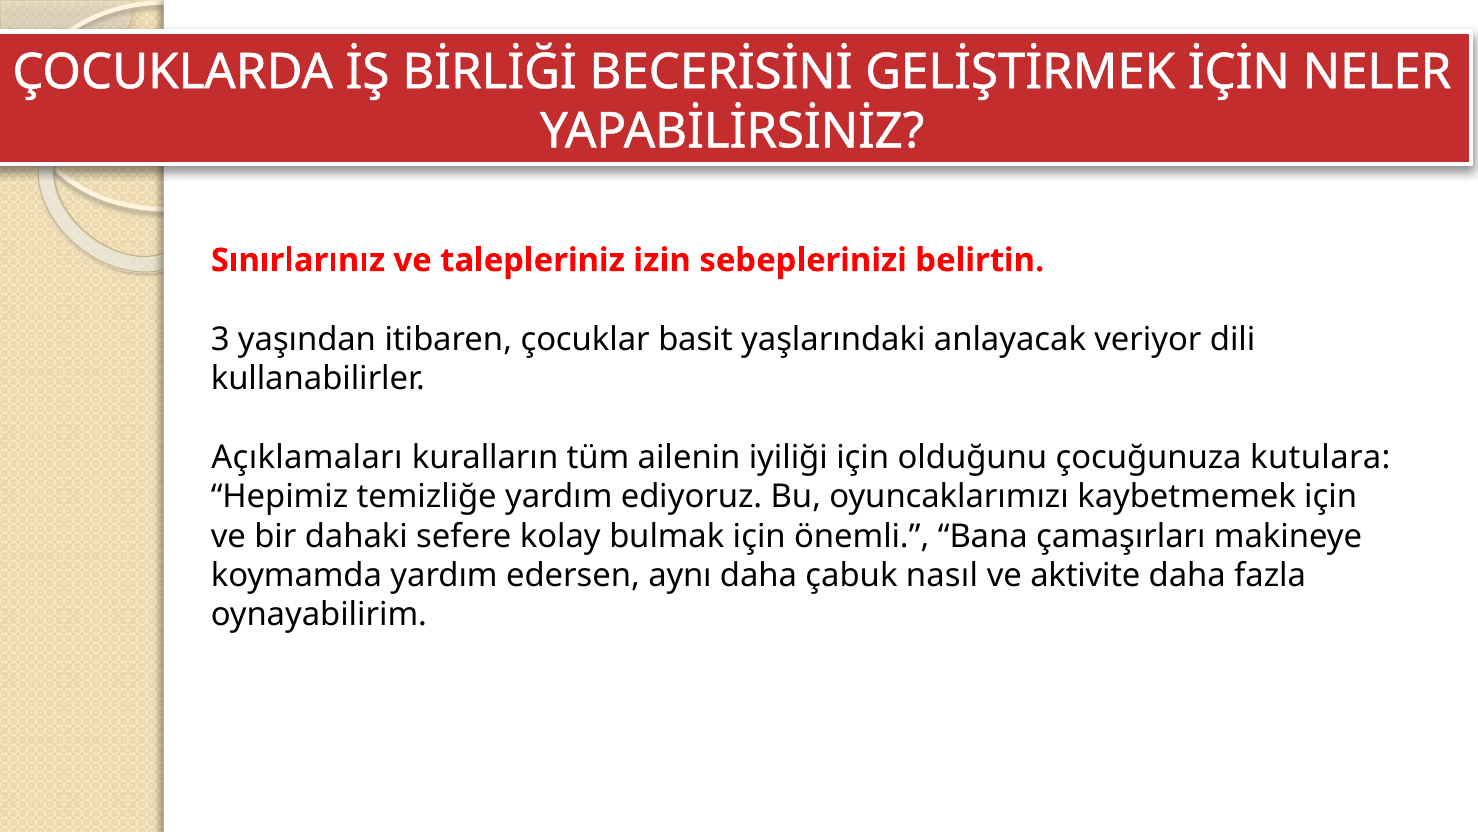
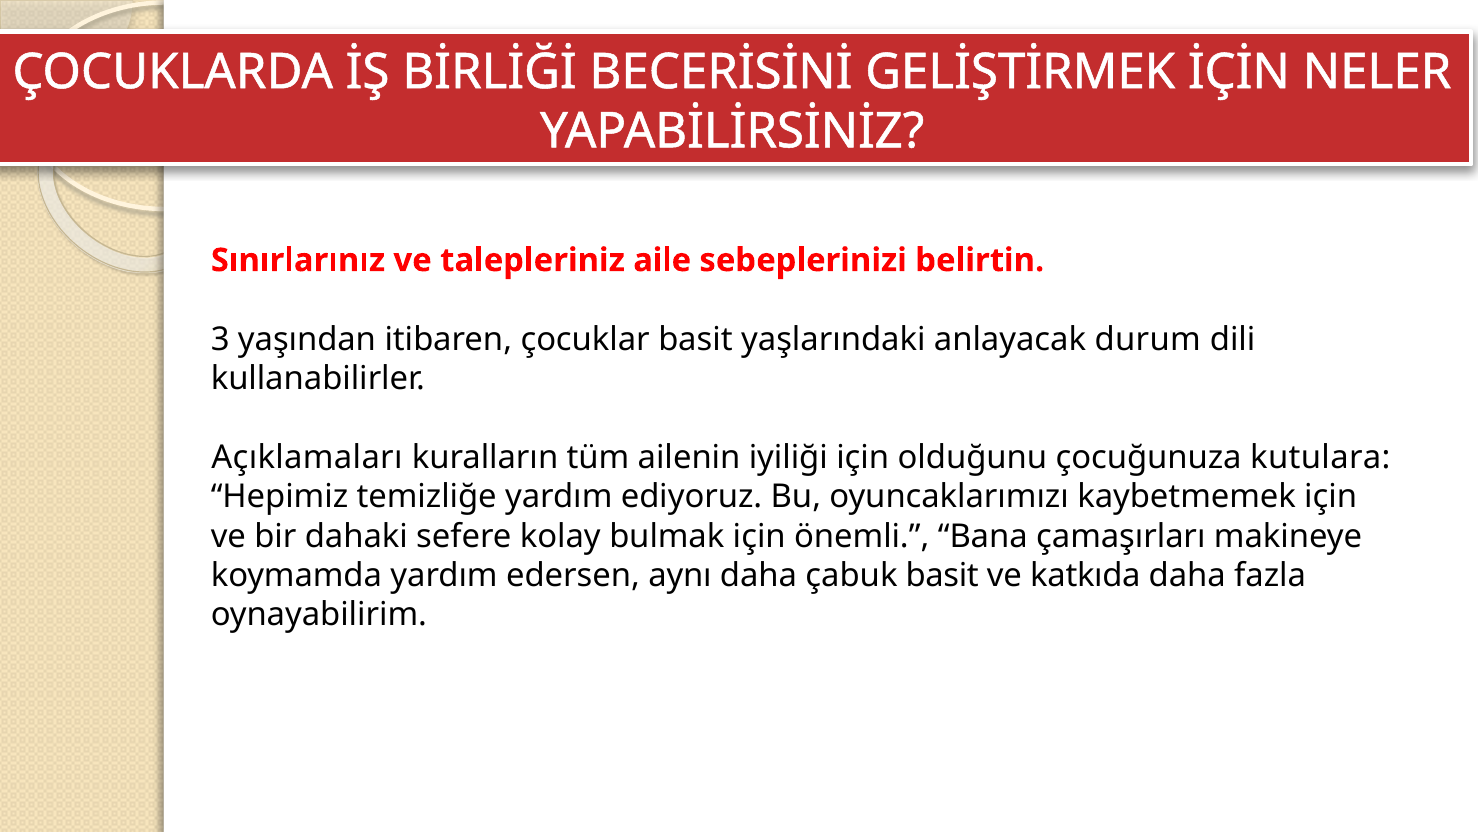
izin: izin -> aile
veriyor: veriyor -> durum
çabuk nasıl: nasıl -> basit
aktivite: aktivite -> katkıda
